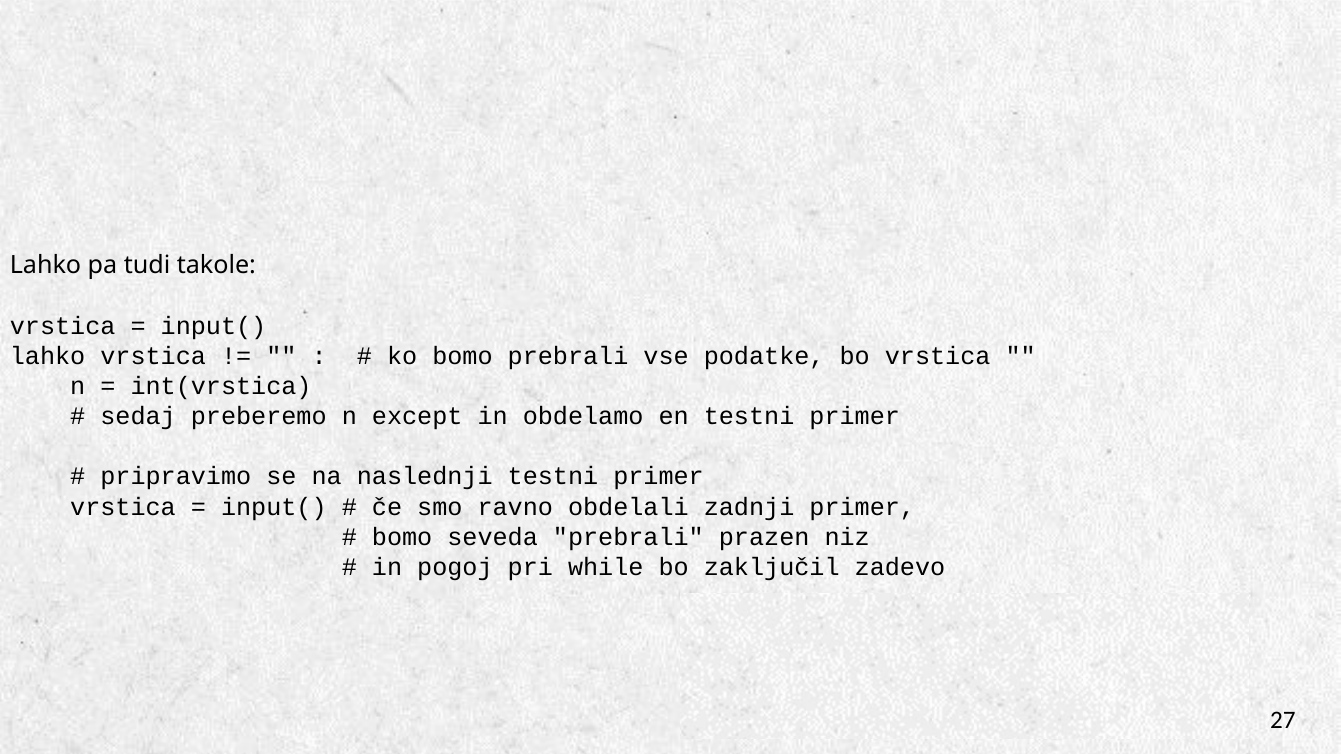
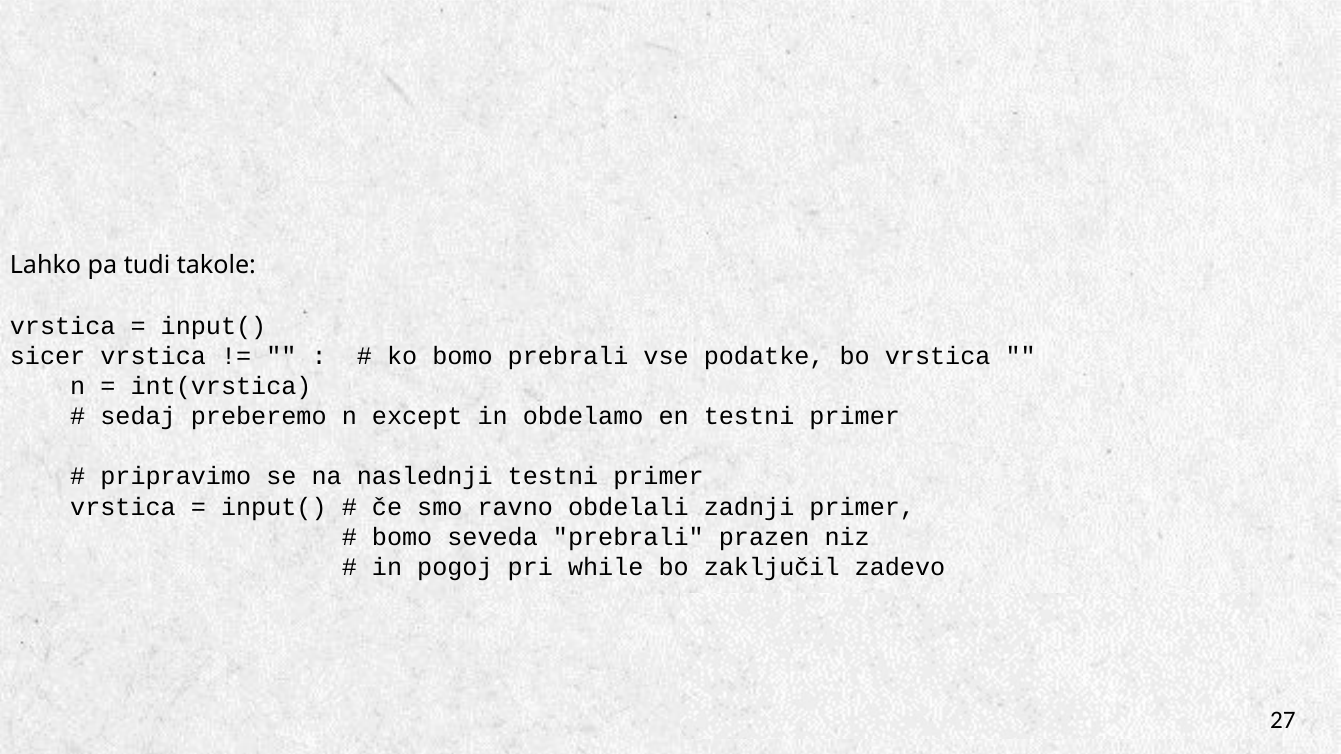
lahko at (48, 356): lahko -> sicer
